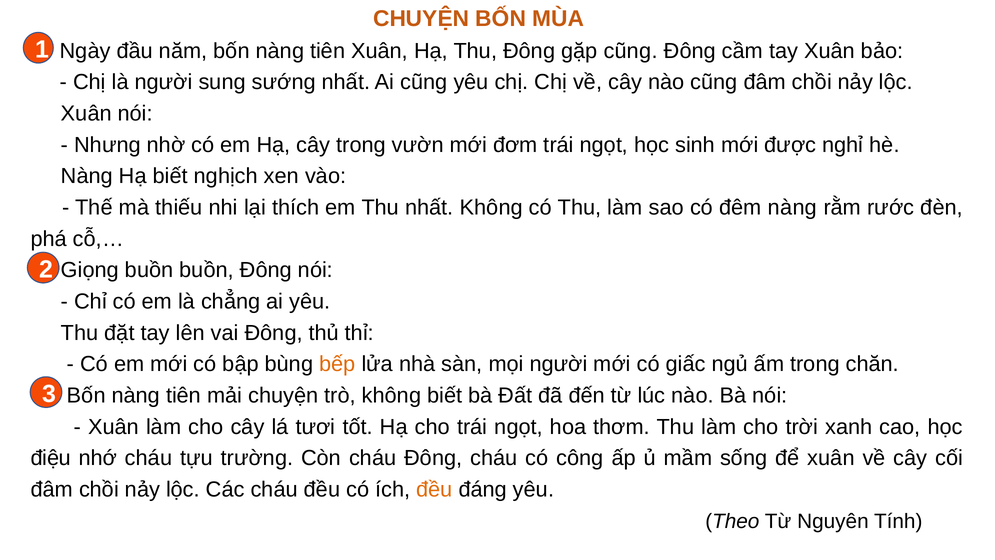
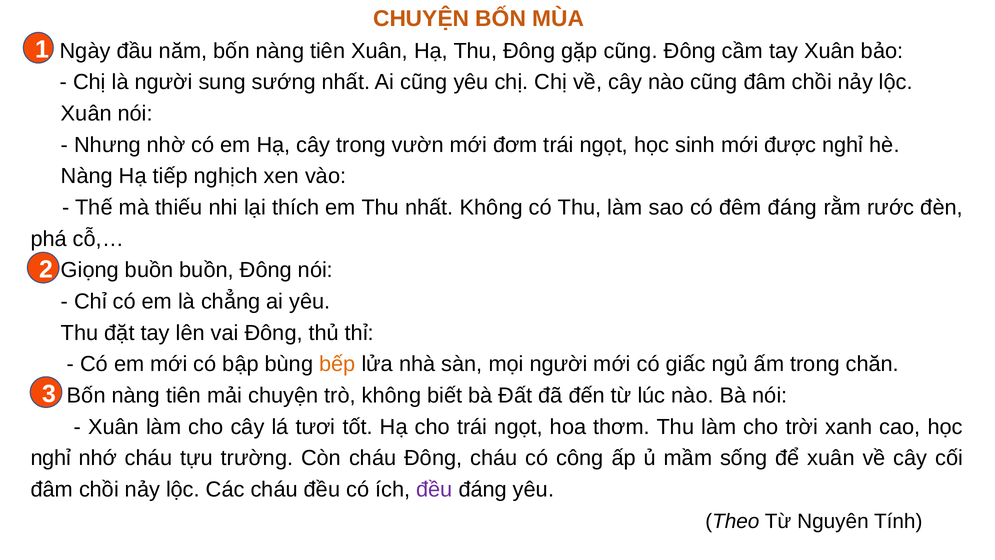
Hạ biết: biết -> tiếp
đêm nàng: nàng -> đáng
điệu at (51, 458): điệu -> nghỉ
đều at (434, 489) colour: orange -> purple
